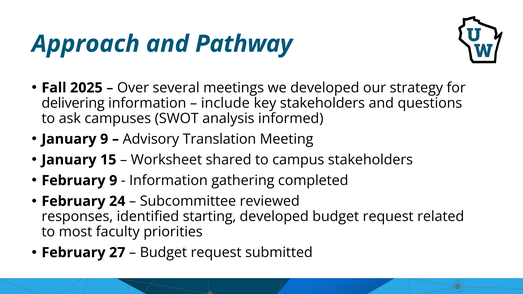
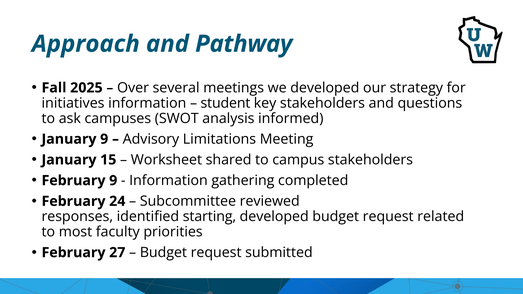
delivering: delivering -> initiatives
include: include -> student
Translation: Translation -> Limitations
